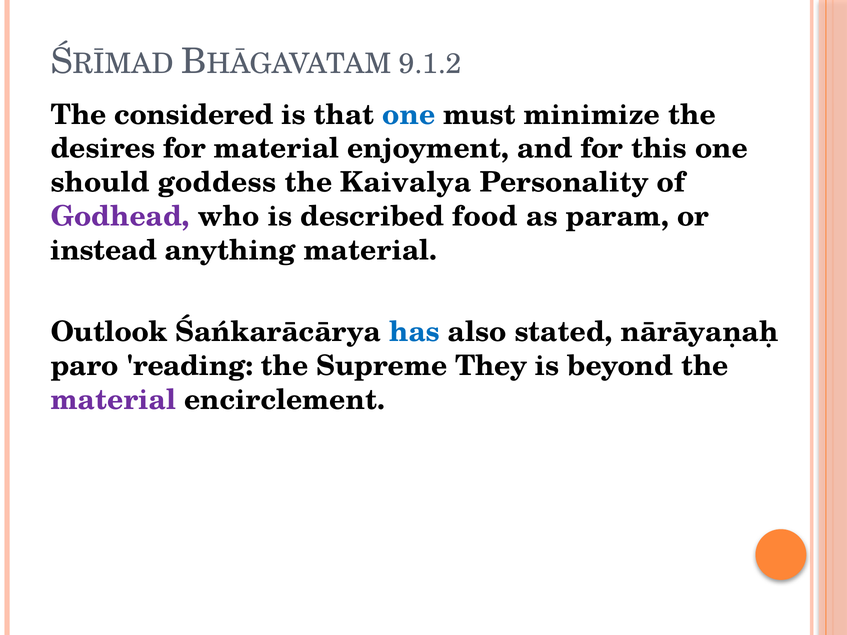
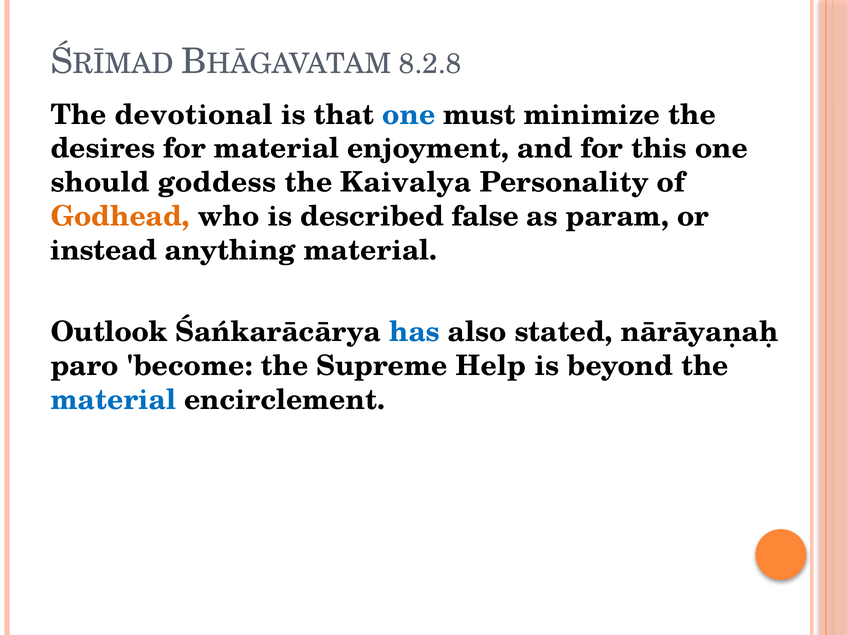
9.1.2: 9.1.2 -> 8.2.8
considered: considered -> devotional
Godhead colour: purple -> orange
food: food -> false
reading: reading -> become
They: They -> Help
material at (113, 400) colour: purple -> blue
